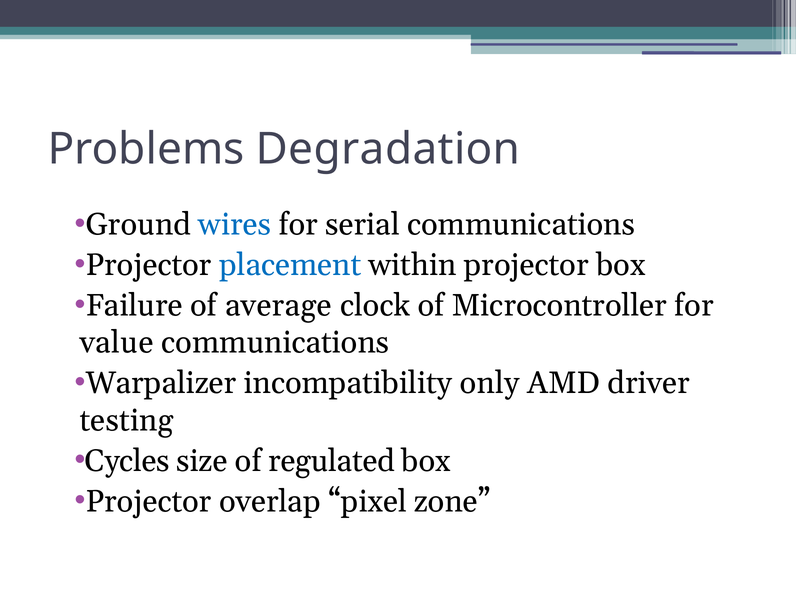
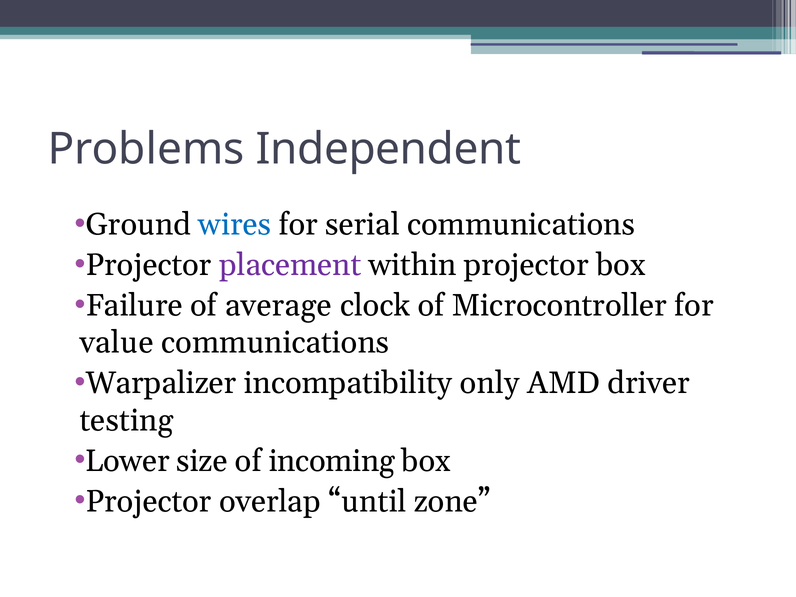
Degradation: Degradation -> Independent
placement colour: blue -> purple
Cycles: Cycles -> Lower
regulated: regulated -> incoming
pixel: pixel -> until
